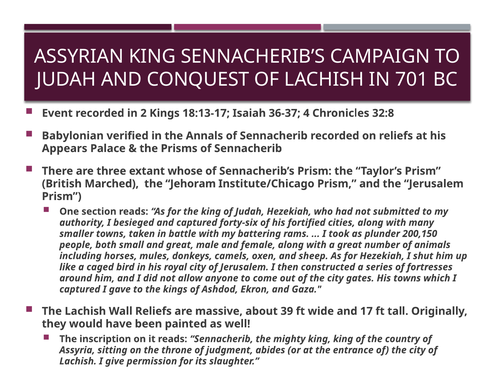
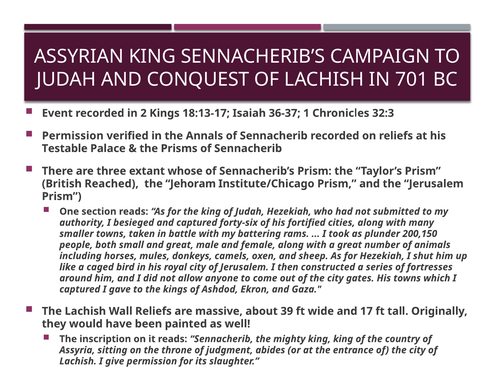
4: 4 -> 1
32:8: 32:8 -> 32:3
Babylonian at (73, 135): Babylonian -> Permission
Appears: Appears -> Testable
Marched: Marched -> Reached
